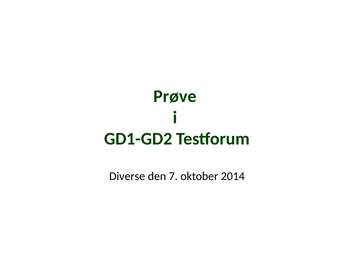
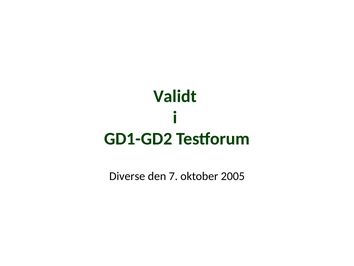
Prøve: Prøve -> Validt
2014: 2014 -> 2005
